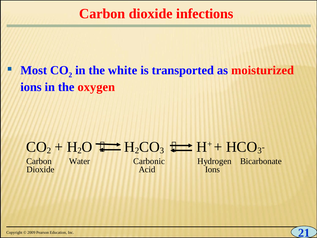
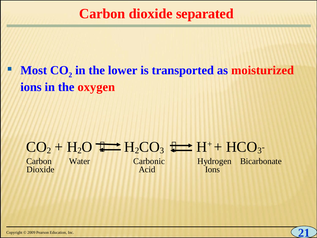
infections: infections -> separated
white: white -> lower
